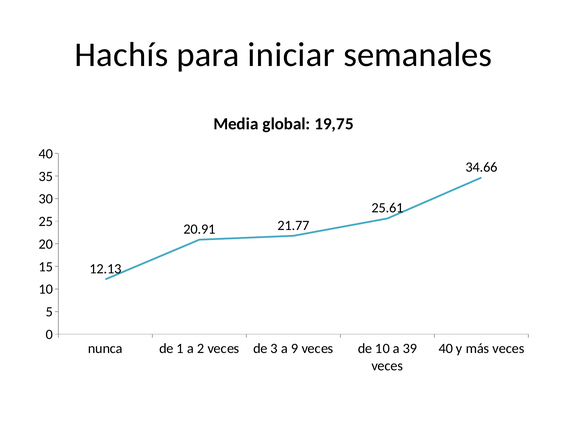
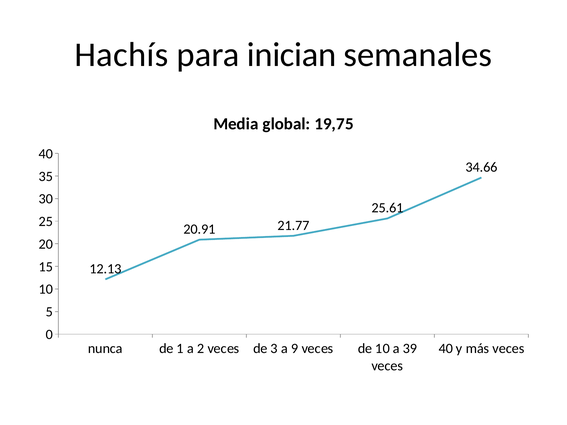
iniciar: iniciar -> inician
